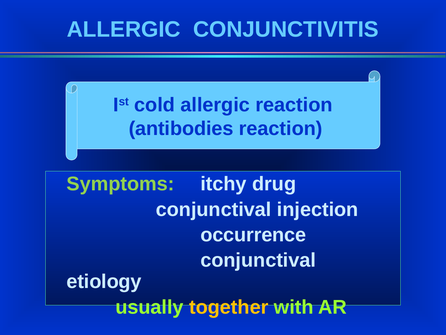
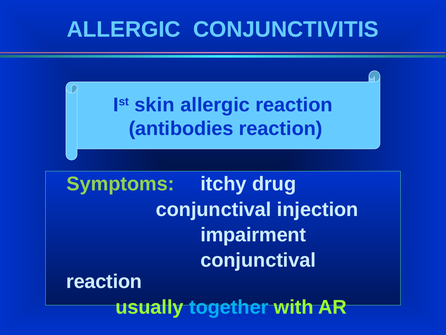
cold: cold -> skin
occurrence: occurrence -> impairment
etiology at (104, 281): etiology -> reaction
together colour: yellow -> light blue
